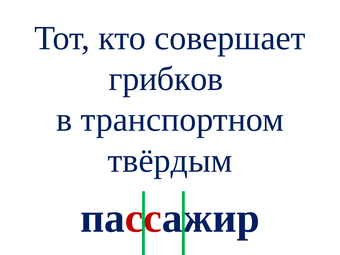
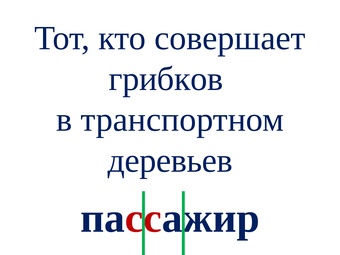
твёрдым: твёрдым -> деревьев
